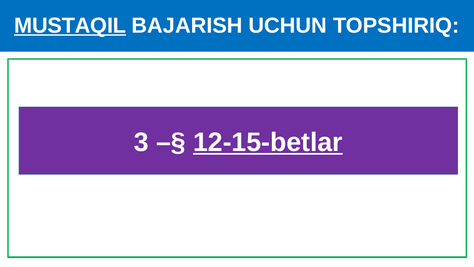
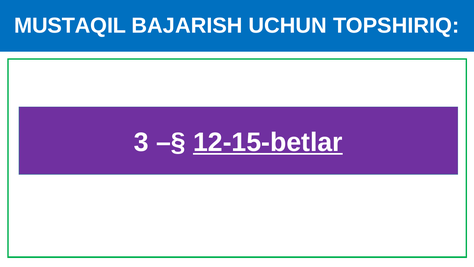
MUSTAQIL underline: present -> none
